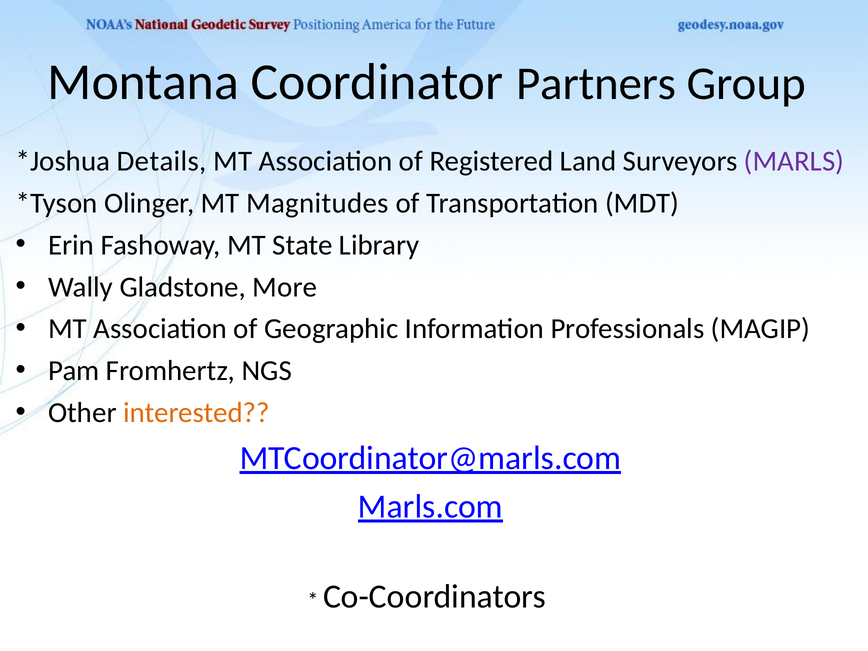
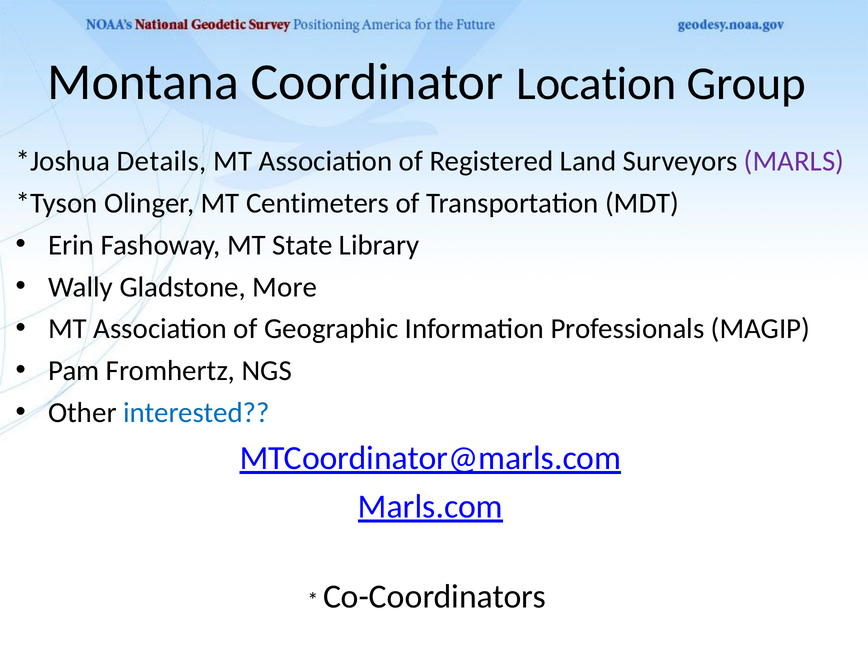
Partners: Partners -> Location
Magnitudes: Magnitudes -> Centimeters
interested colour: orange -> blue
